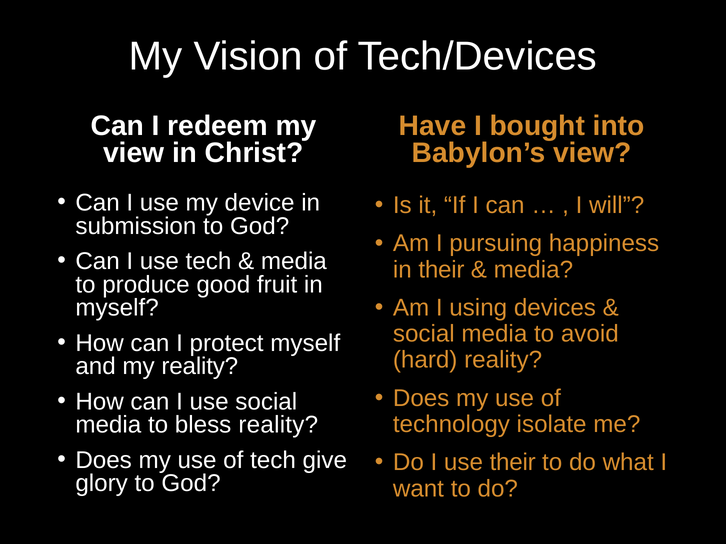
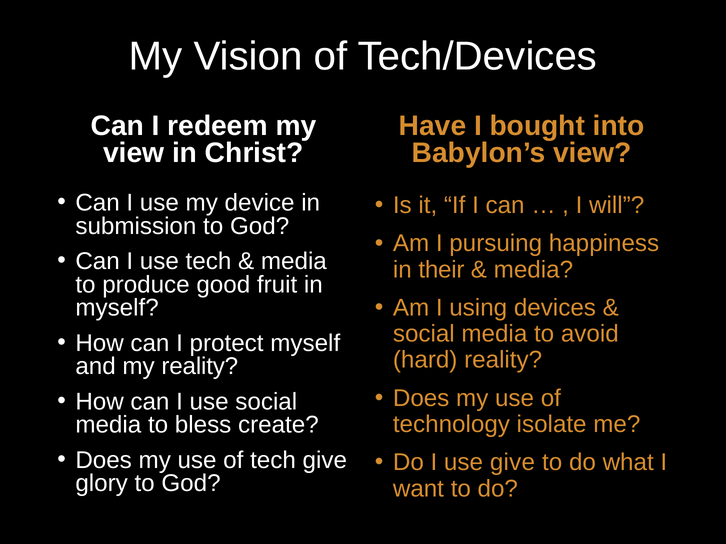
bless reality: reality -> create
use their: their -> give
